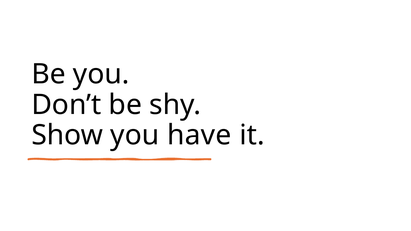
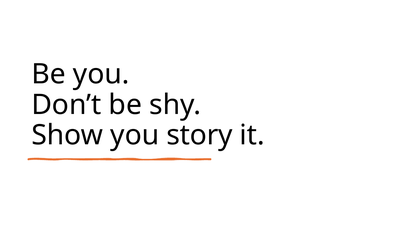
have: have -> story
